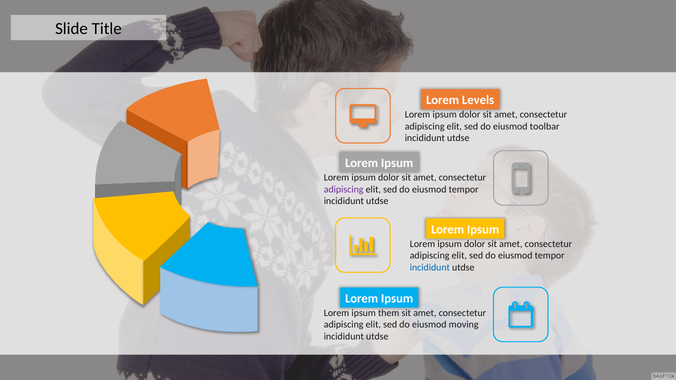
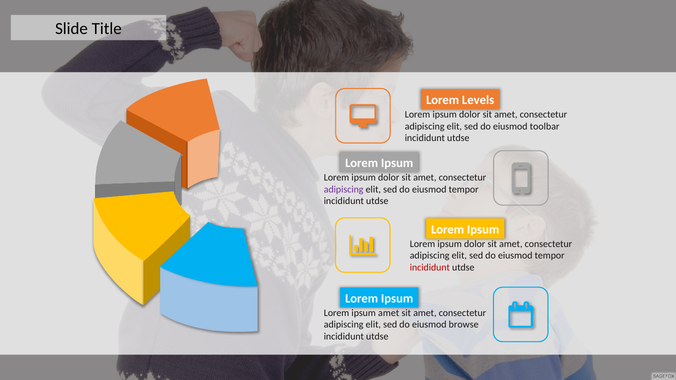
incididunt at (430, 268) colour: blue -> red
ipsum them: them -> amet
moving: moving -> browse
